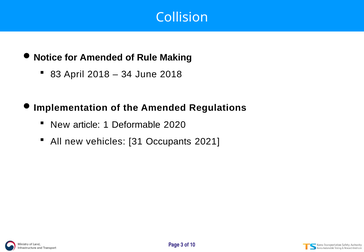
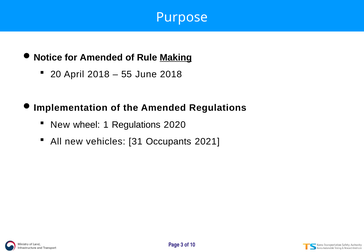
Collision: Collision -> Purpose
Making underline: none -> present
83: 83 -> 20
34: 34 -> 55
article: article -> wheel
1 Deformable: Deformable -> Regulations
